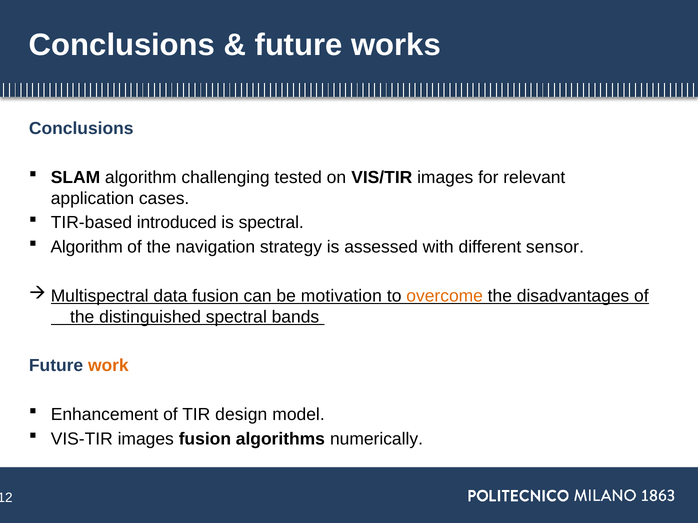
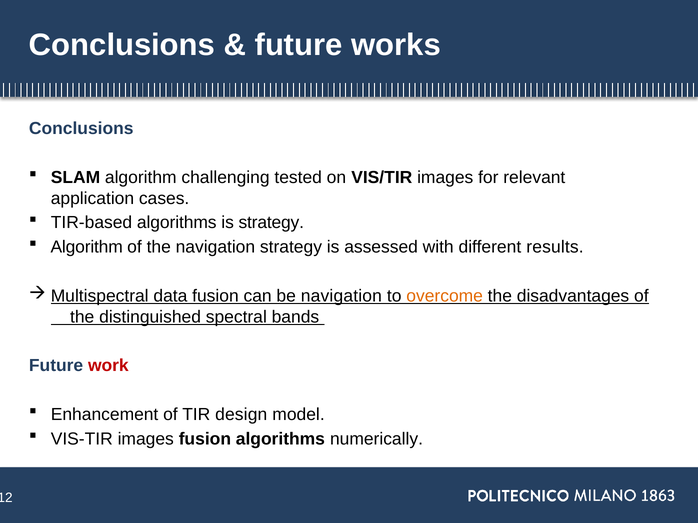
TIR-based introduced: introduced -> algorithms
is spectral: spectral -> strategy
sensor: sensor -> results
be motivation: motivation -> navigation
work colour: orange -> red
